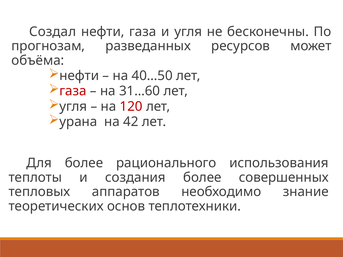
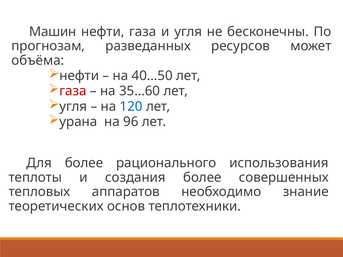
Создал: Создал -> Машин
31…60: 31…60 -> 35…60
120 colour: red -> blue
42: 42 -> 96
